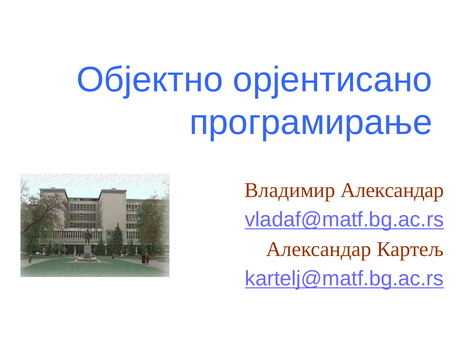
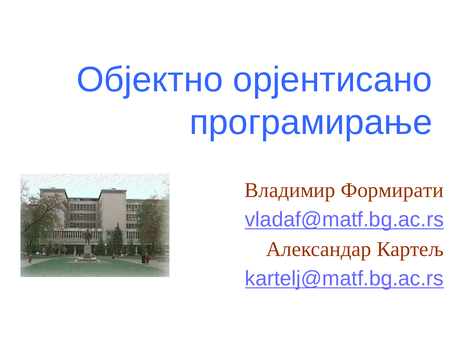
Владимир Александар: Александар -> Формирати
